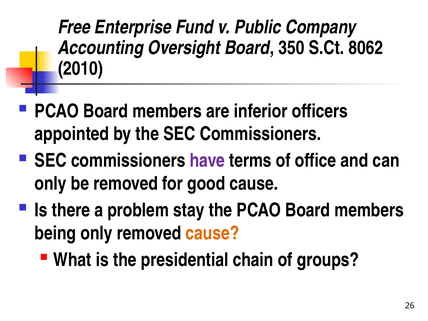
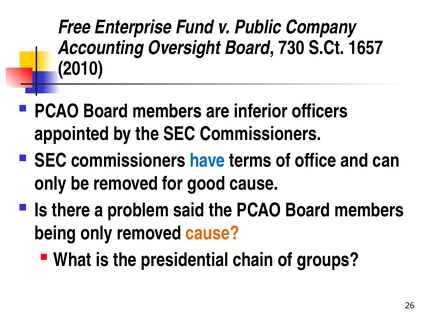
350: 350 -> 730
8062: 8062 -> 1657
have colour: purple -> blue
stay: stay -> said
